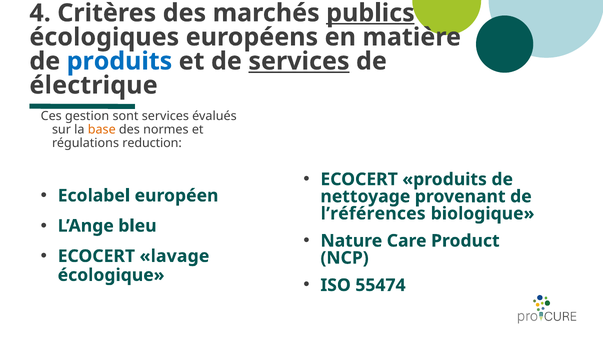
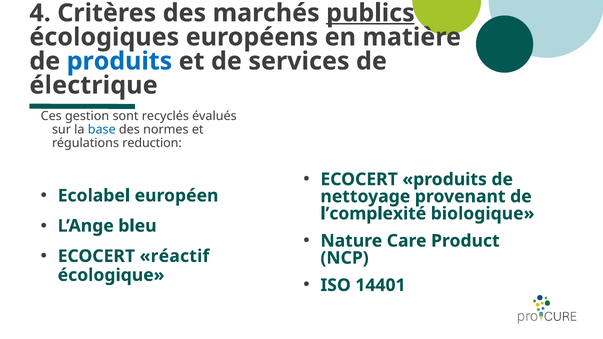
services at (299, 61) underline: present -> none
sont services: services -> recyclés
base colour: orange -> blue
l’références: l’références -> l’complexité
lavage: lavage -> réactif
55474: 55474 -> 14401
